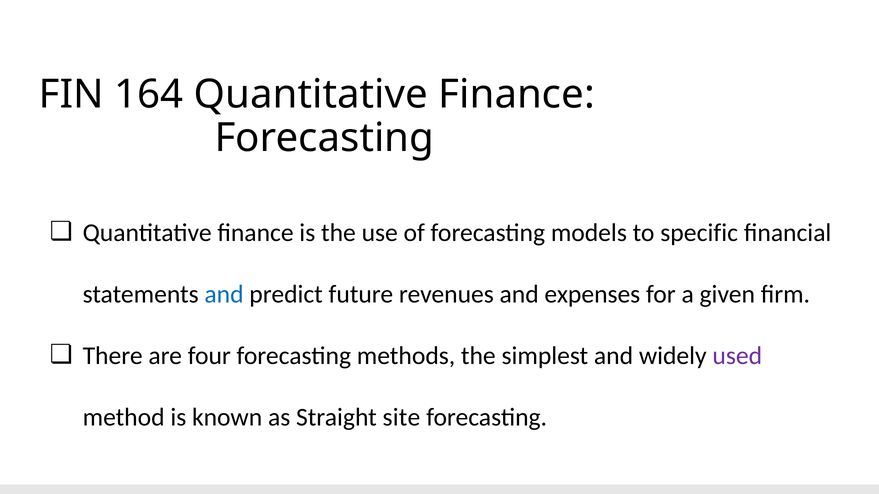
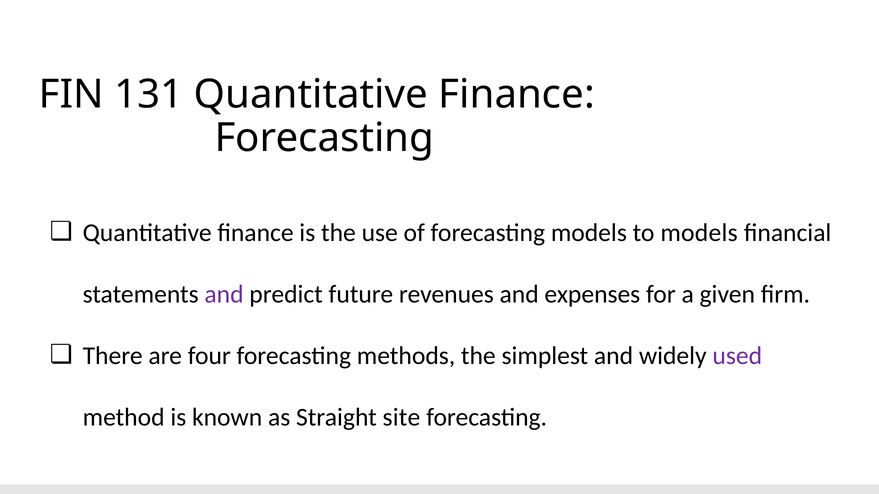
164: 164 -> 131
to specific: specific -> models
and at (224, 295) colour: blue -> purple
